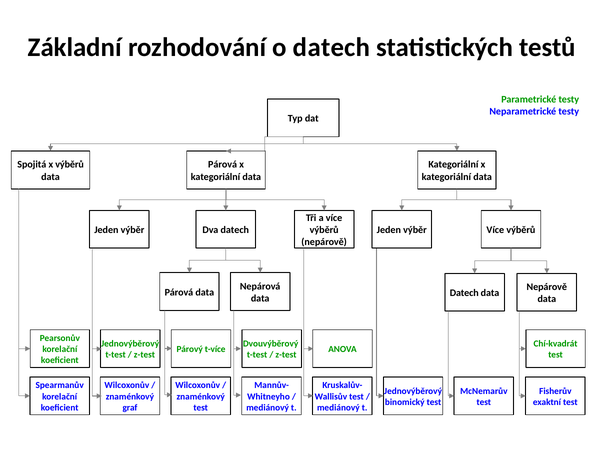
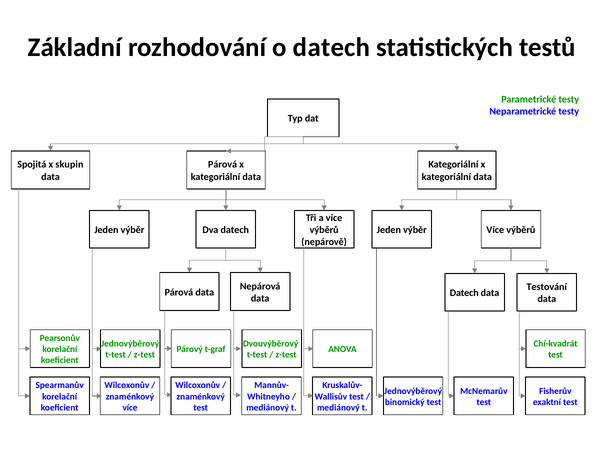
x výběrů: výběrů -> skupin
Nepárově at (547, 287): Nepárově -> Testování
t-více: t-více -> t-graf
graf at (130, 408): graf -> více
